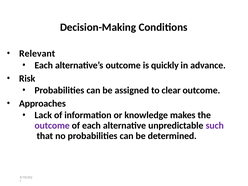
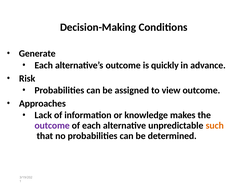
Relevant: Relevant -> Generate
clear: clear -> view
such colour: purple -> orange
